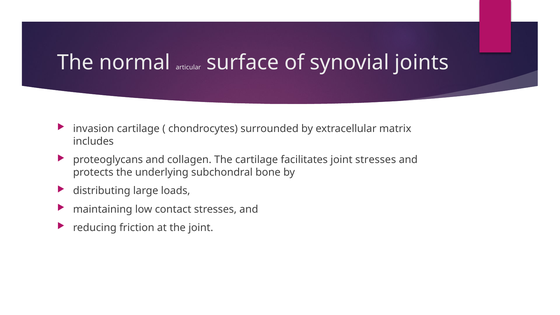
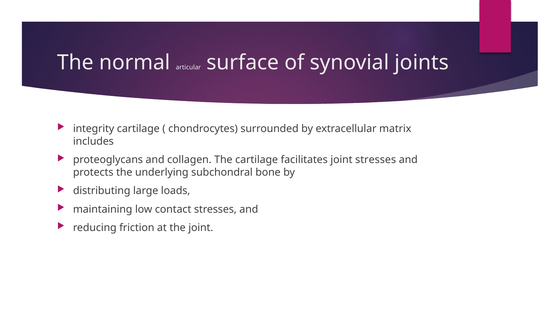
invasion: invasion -> integrity
